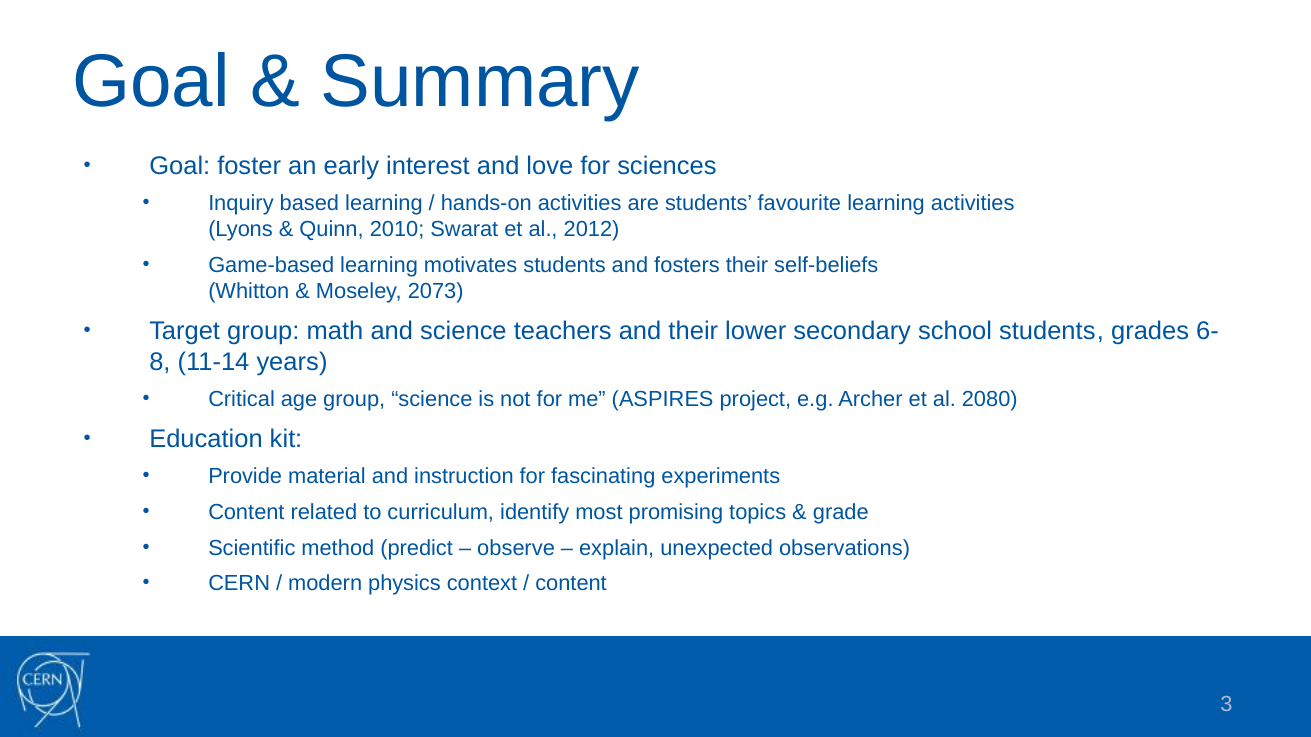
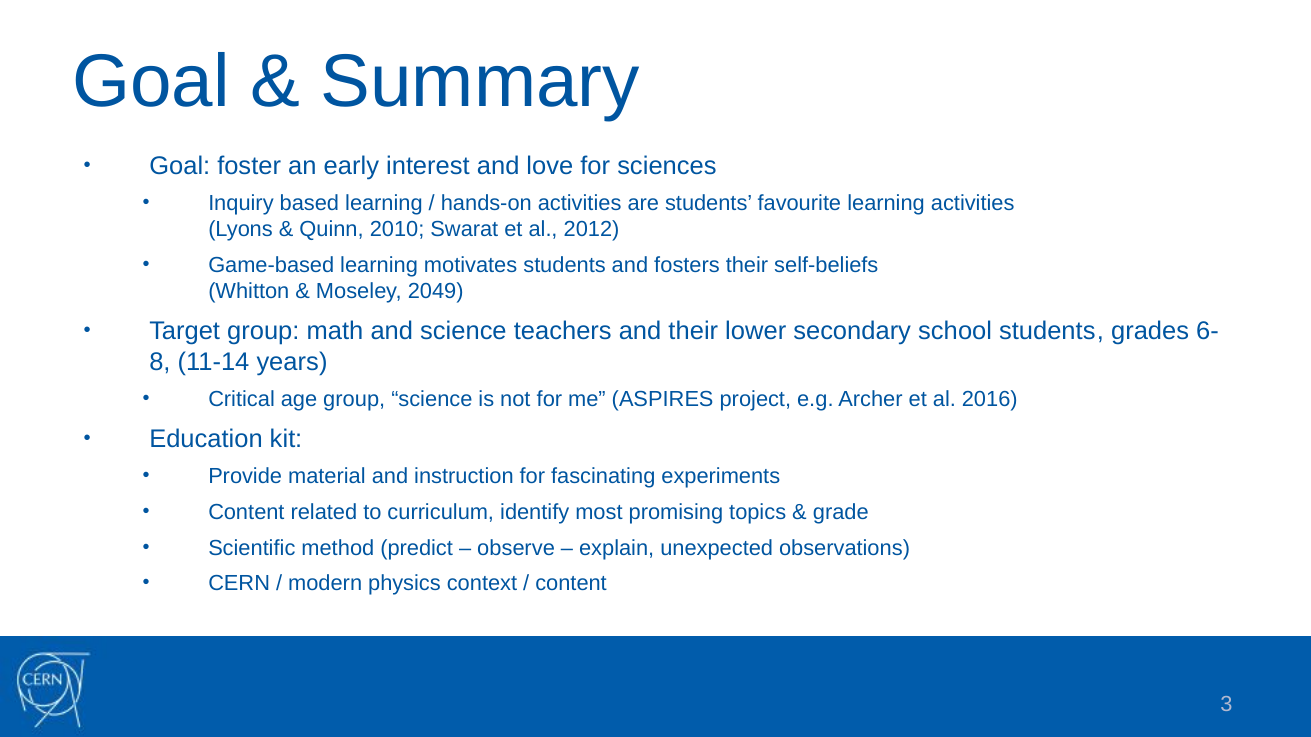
2073: 2073 -> 2049
2080: 2080 -> 2016
